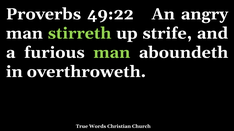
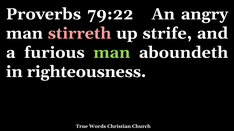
49:22: 49:22 -> 79:22
stirreth colour: light green -> pink
overthroweth: overthroweth -> righteousness
